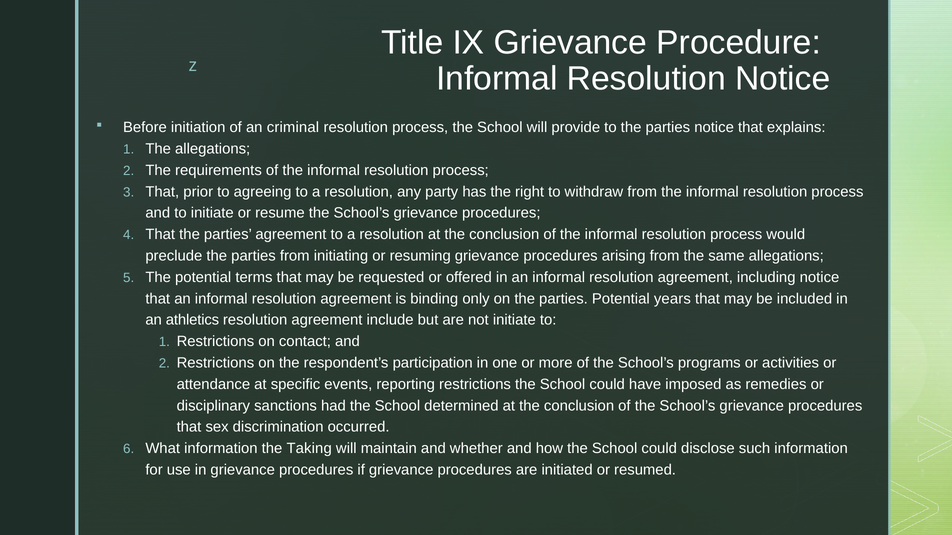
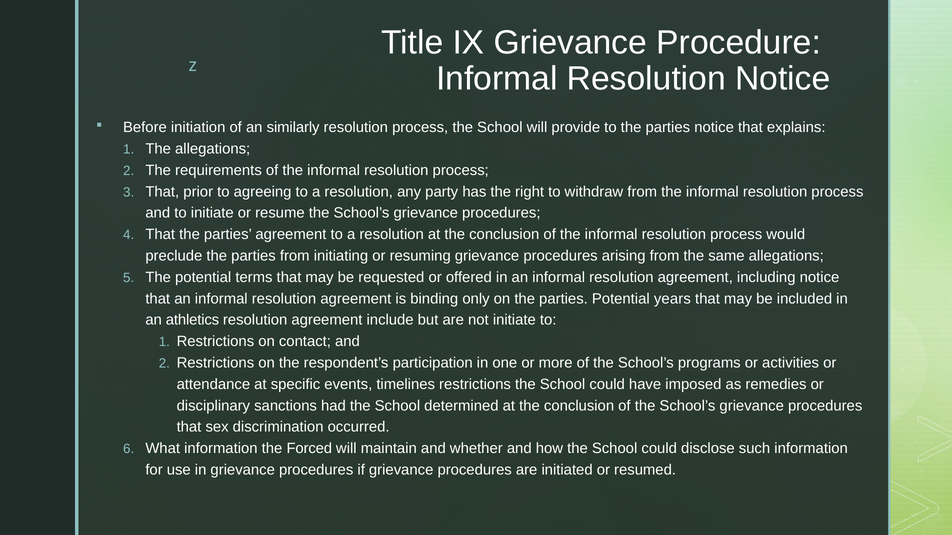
criminal: criminal -> similarly
reporting: reporting -> timelines
Taking: Taking -> Forced
